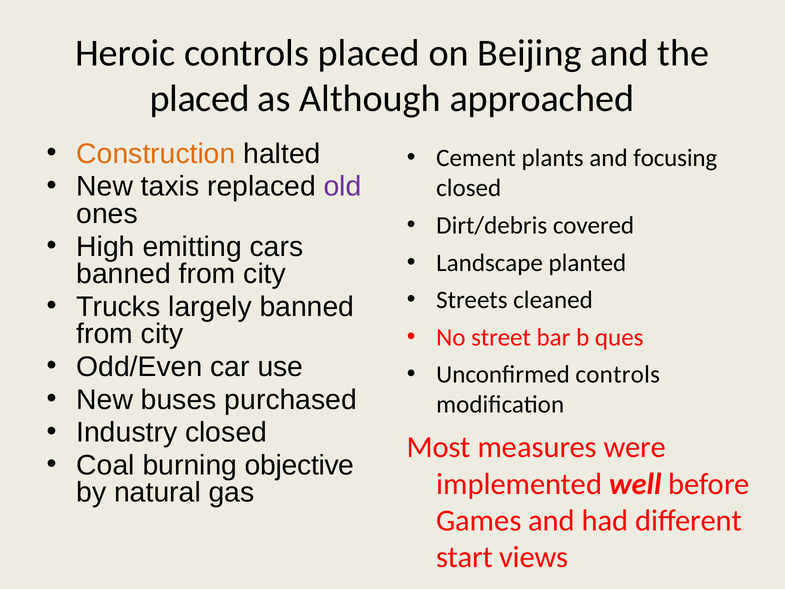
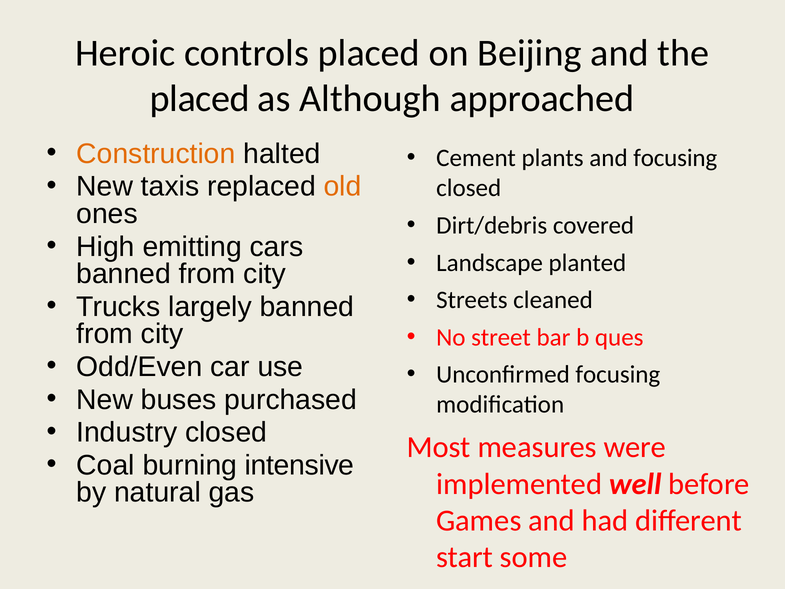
old colour: purple -> orange
Unconfirmed controls: controls -> focusing
objective: objective -> intensive
views: views -> some
